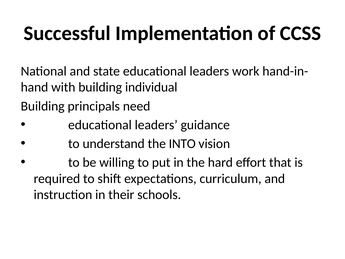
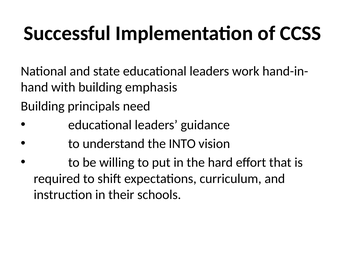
individual: individual -> emphasis
